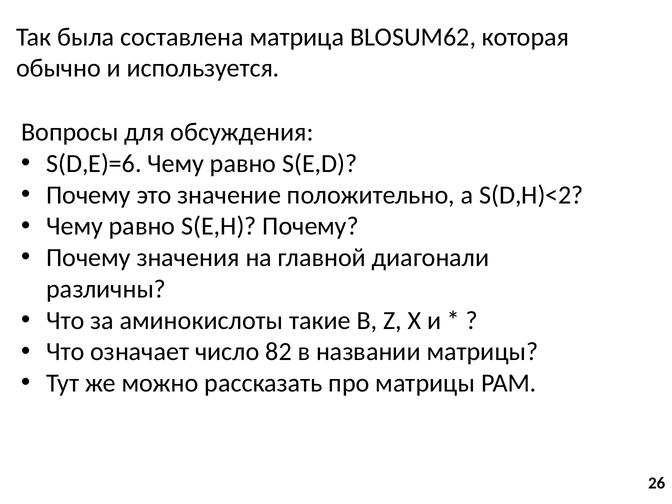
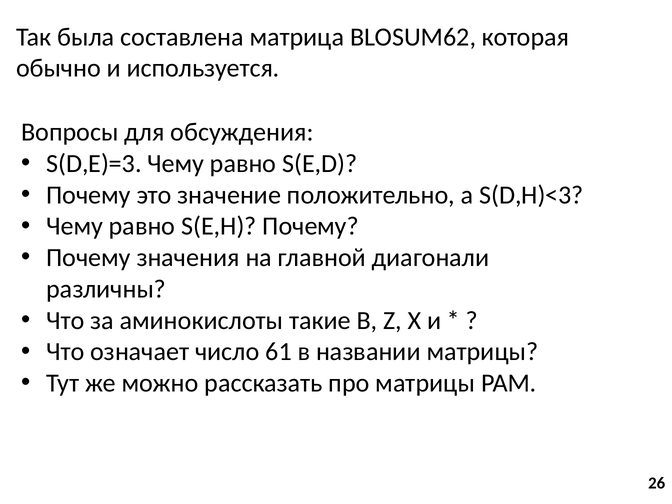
S(D,E)=6: S(D,E)=6 -> S(D,E)=3
S(D,H)<2: S(D,H)<2 -> S(D,H)<3
82: 82 -> 61
